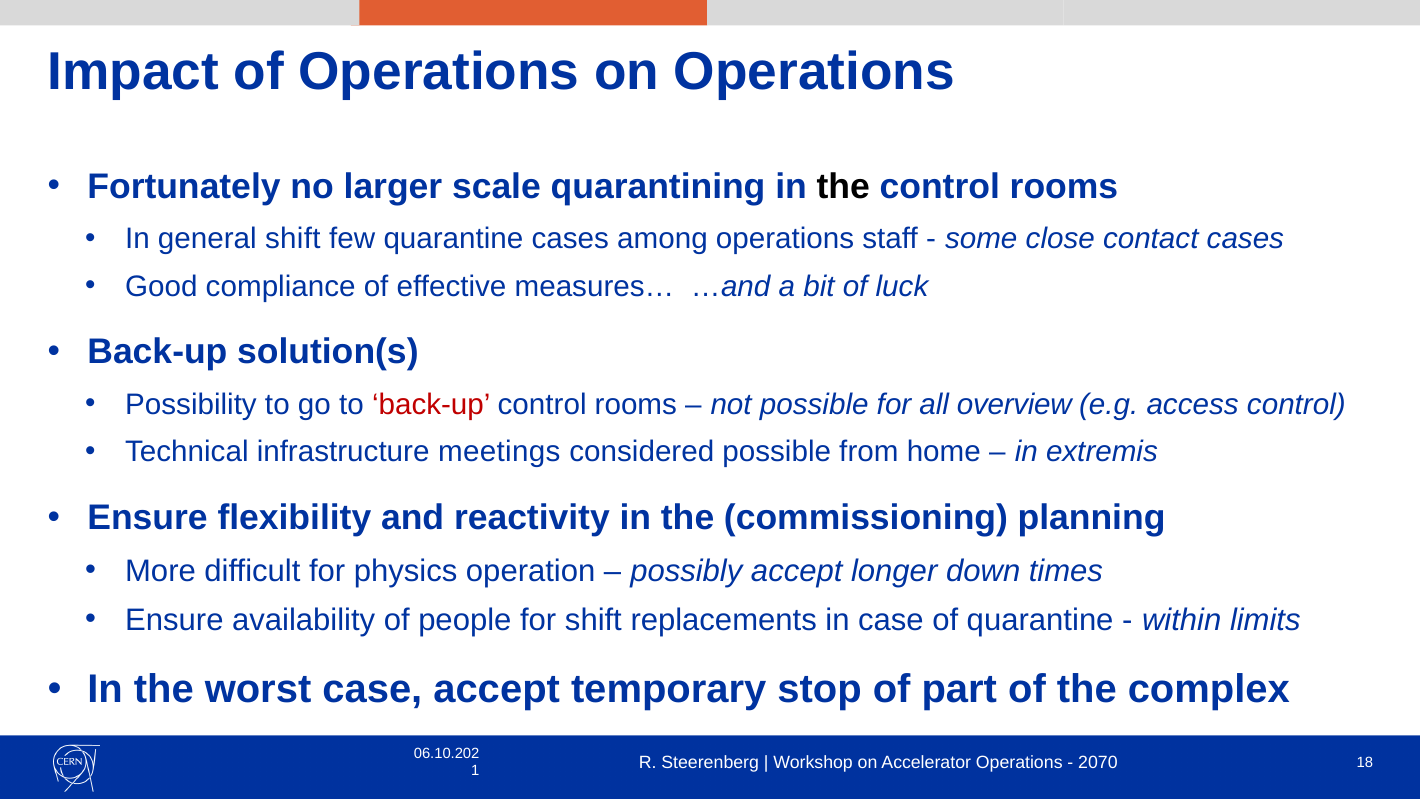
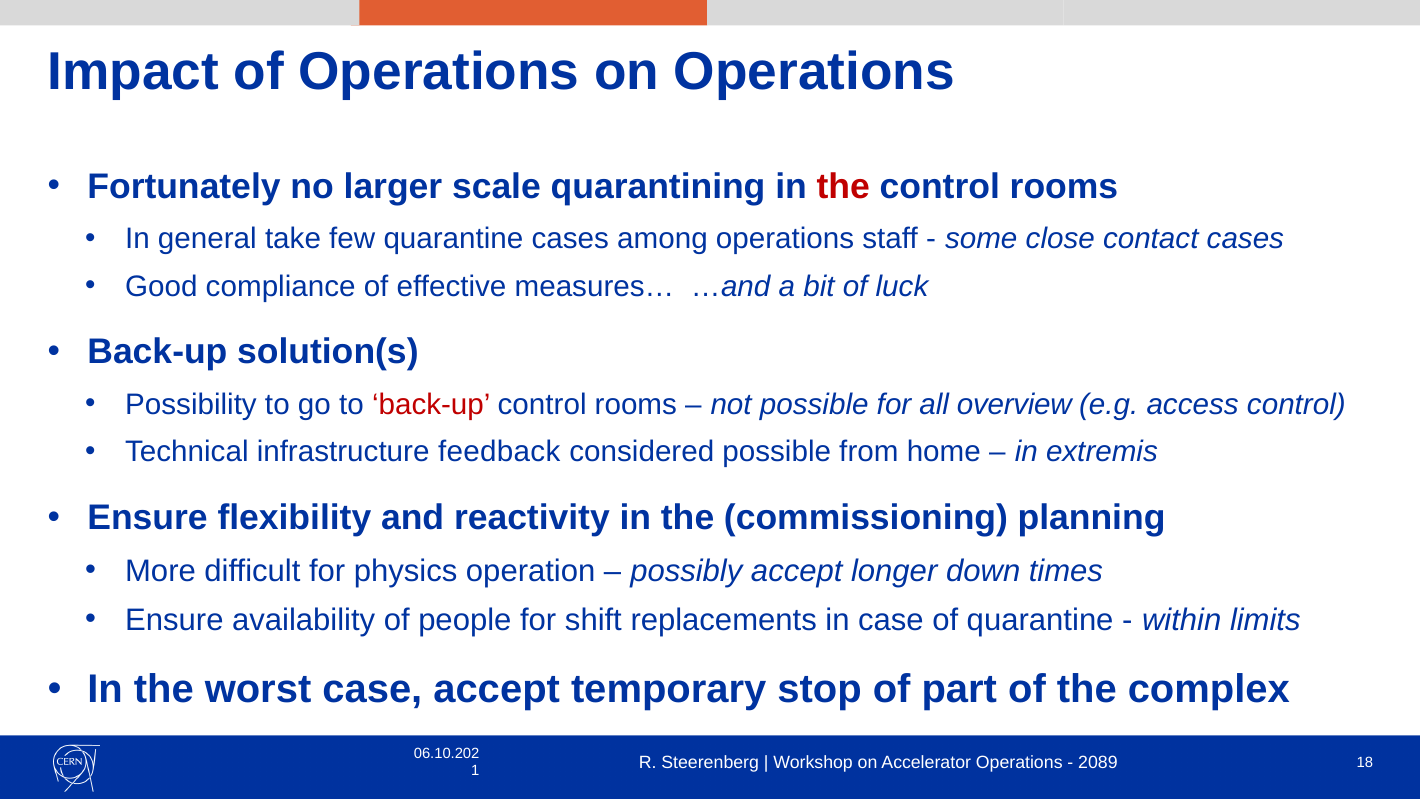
the at (843, 187) colour: black -> red
general shift: shift -> take
meetings: meetings -> feedback
2070: 2070 -> 2089
